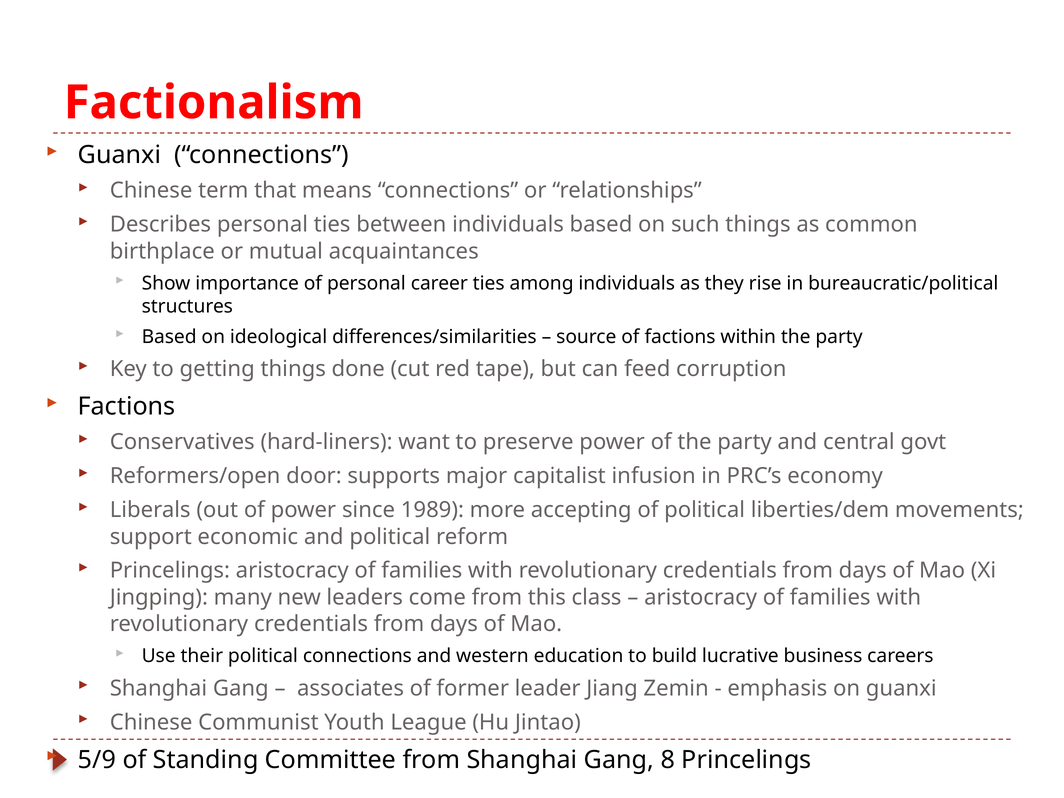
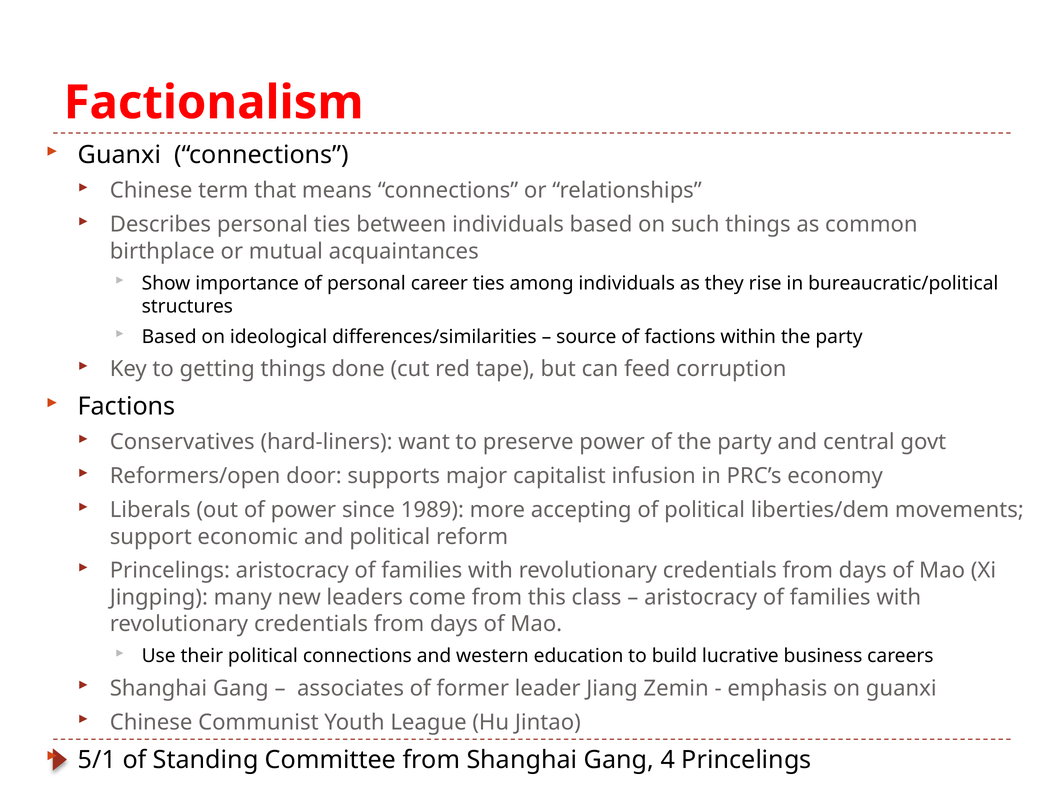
5/9: 5/9 -> 5/1
8: 8 -> 4
